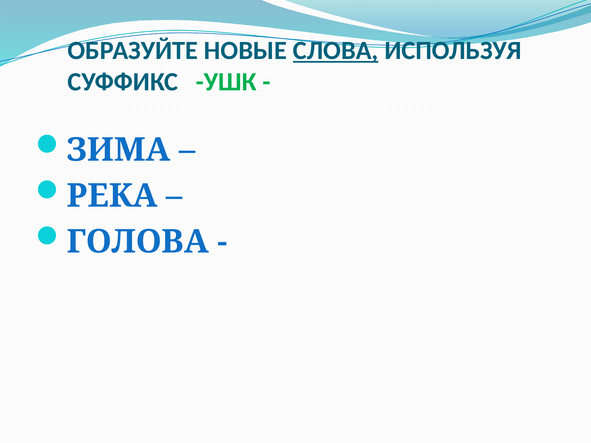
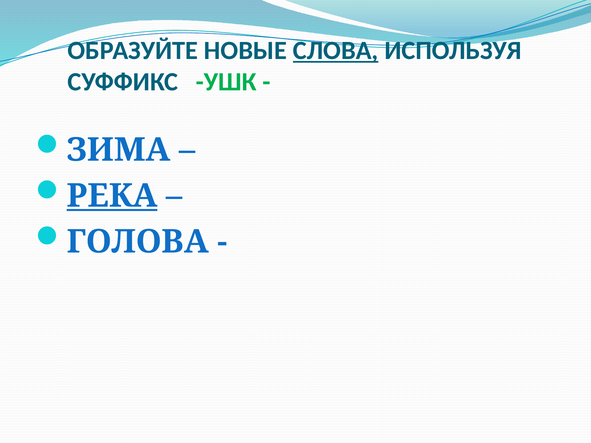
РЕКА underline: none -> present
